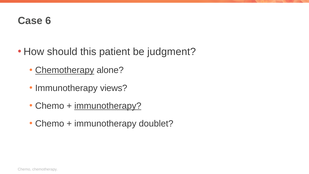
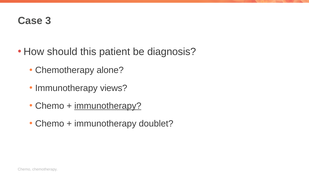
6: 6 -> 3
judgment: judgment -> diagnosis
Chemotherapy at (65, 70) underline: present -> none
